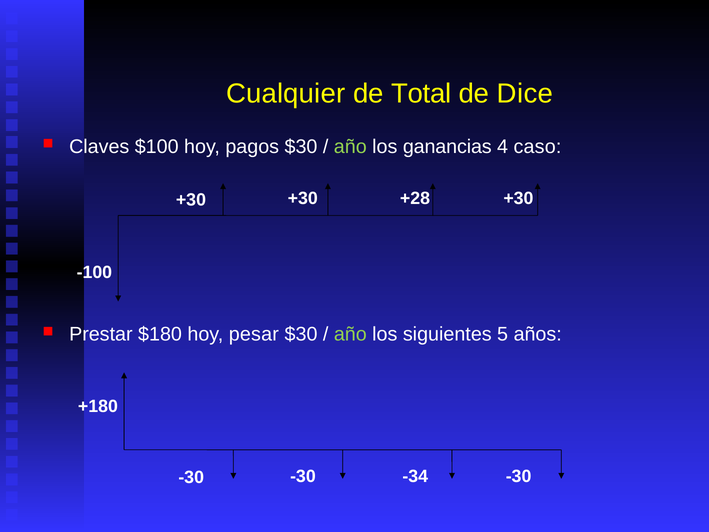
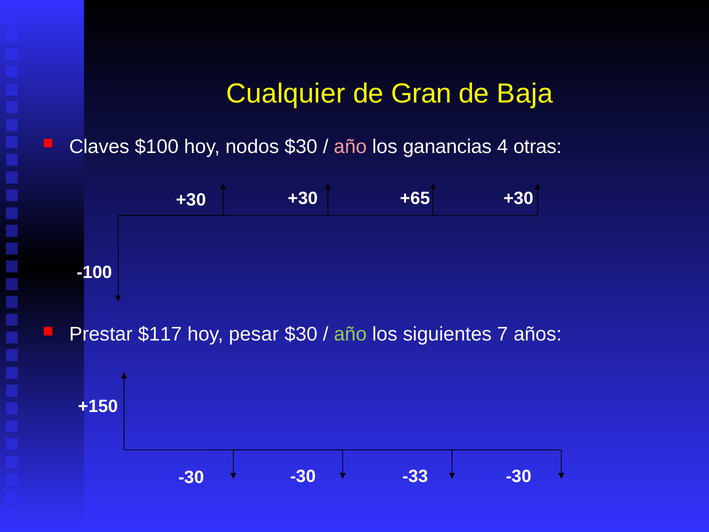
Total: Total -> Gran
Dice: Dice -> Baja
pagos: pagos -> nodos
año at (350, 147) colour: light green -> pink
caso: caso -> otras
+28: +28 -> +65
$180: $180 -> $117
5: 5 -> 7
+180: +180 -> +150
-34: -34 -> -33
